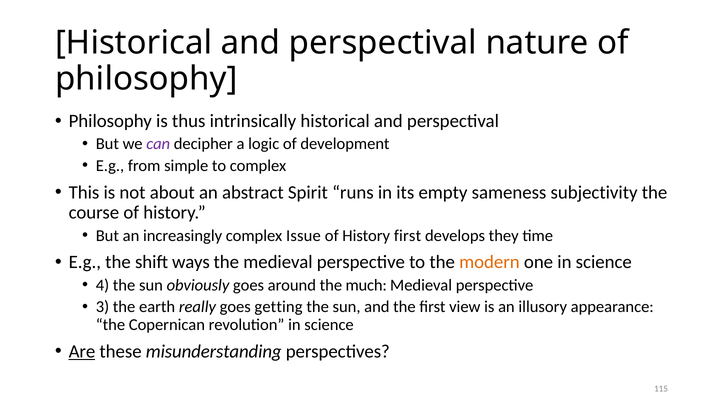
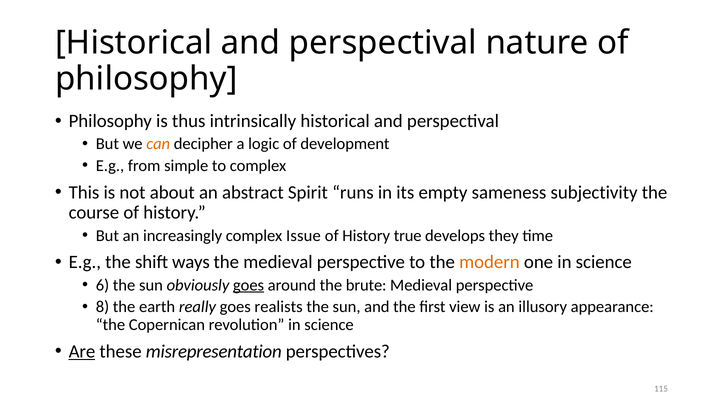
can colour: purple -> orange
History first: first -> true
4: 4 -> 6
goes at (249, 285) underline: none -> present
much: much -> brute
3: 3 -> 8
getting: getting -> realists
misunderstanding: misunderstanding -> misrepresentation
